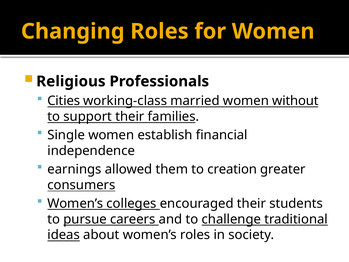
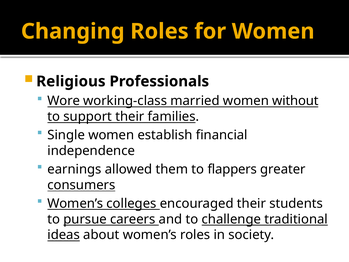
Cities: Cities -> Wore
creation: creation -> flappers
